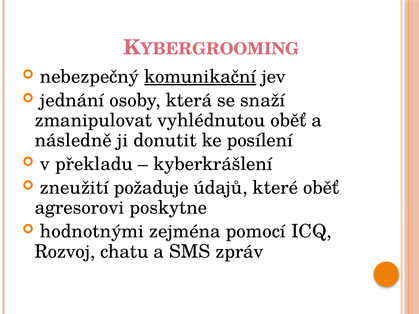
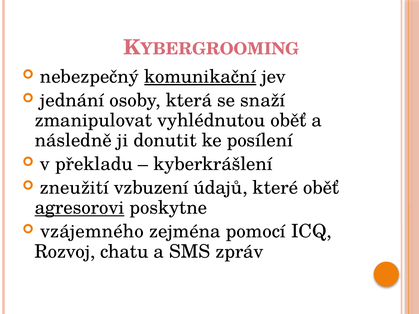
požaduje: požaduje -> vzbuzení
agresorovi underline: none -> present
hodnotnými: hodnotnými -> vzájemného
